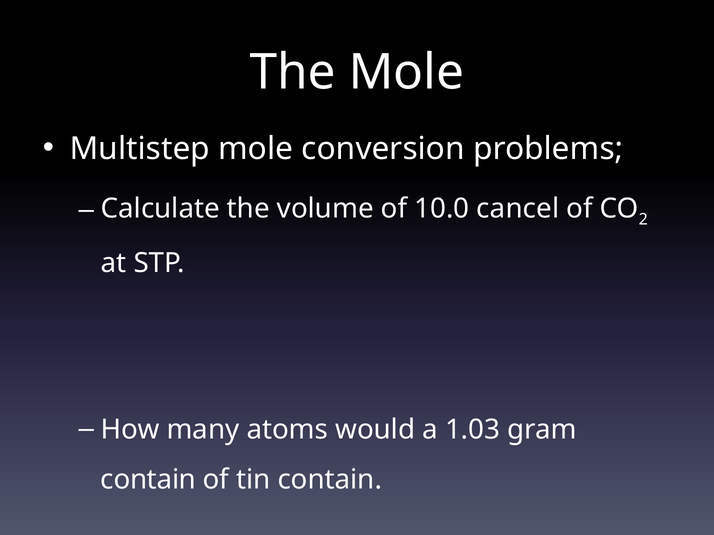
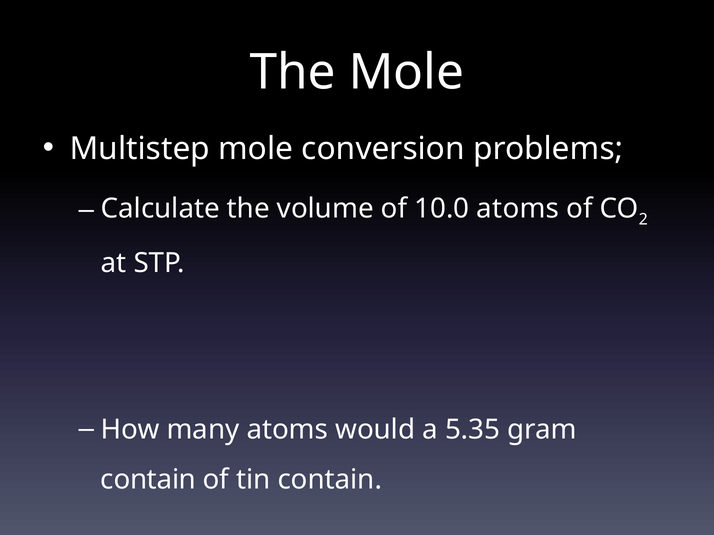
10.0 cancel: cancel -> atoms
1.03: 1.03 -> 5.35
